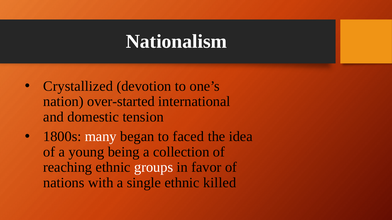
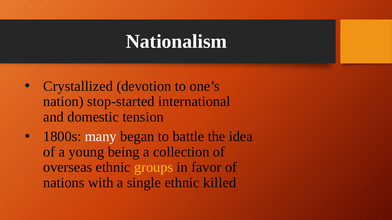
over-started: over-started -> stop-started
faced: faced -> battle
reaching: reaching -> overseas
groups colour: white -> yellow
